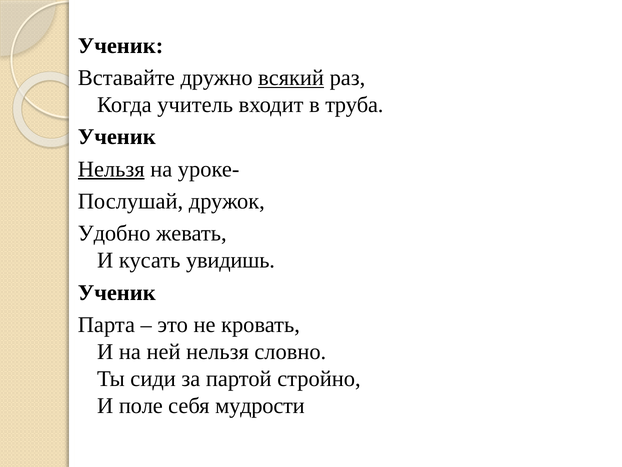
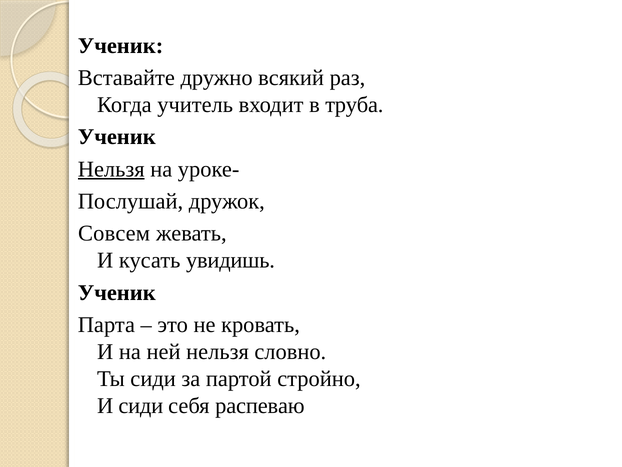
всякий underline: present -> none
Удобно: Удобно -> Совсем
И поле: поле -> сиди
мудрости: мудрости -> распеваю
